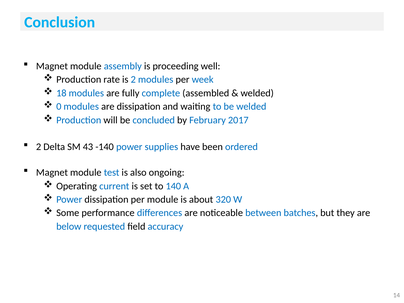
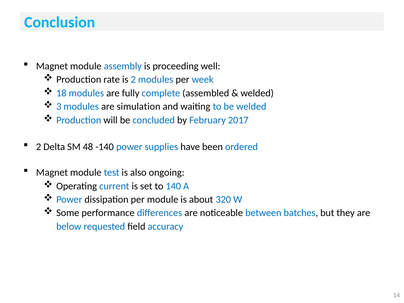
0: 0 -> 3
are dissipation: dissipation -> simulation
43: 43 -> 48
